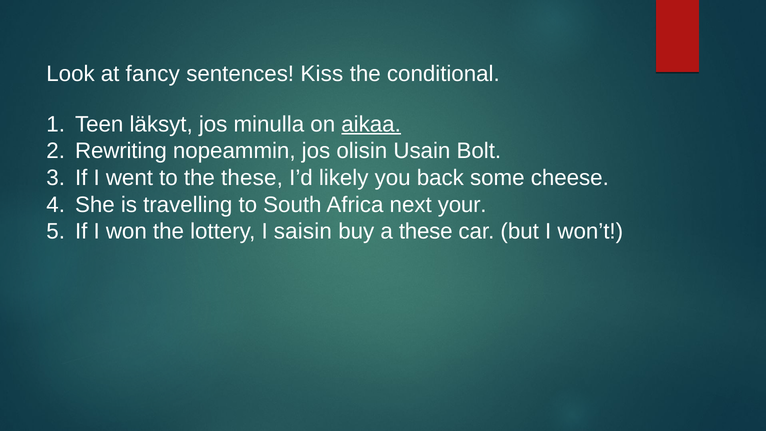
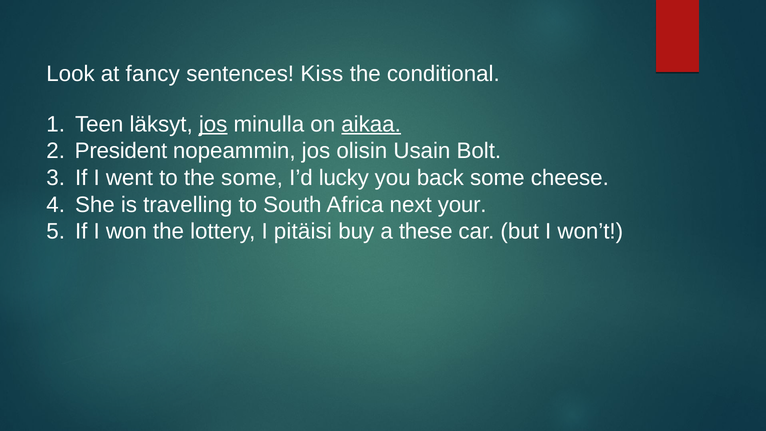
jos at (213, 124) underline: none -> present
Rewriting: Rewriting -> President
the these: these -> some
likely: likely -> lucky
saisin: saisin -> pitäisi
